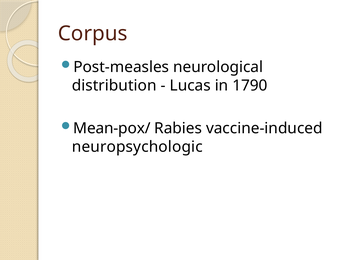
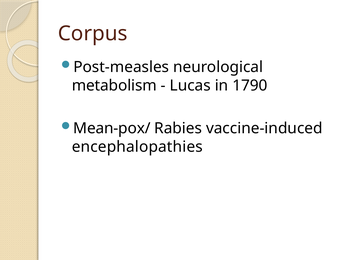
distribution: distribution -> metabolism
neuropsychologic: neuropsychologic -> encephalopathies
